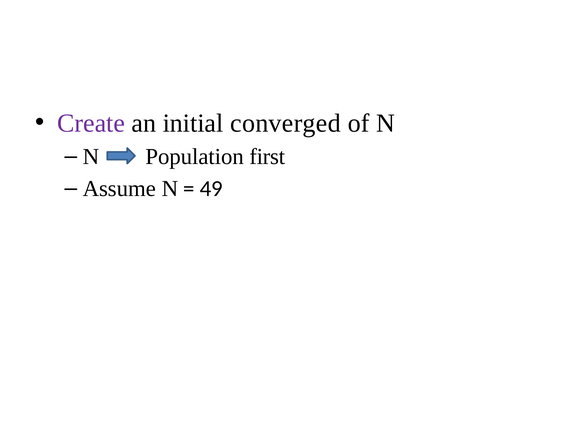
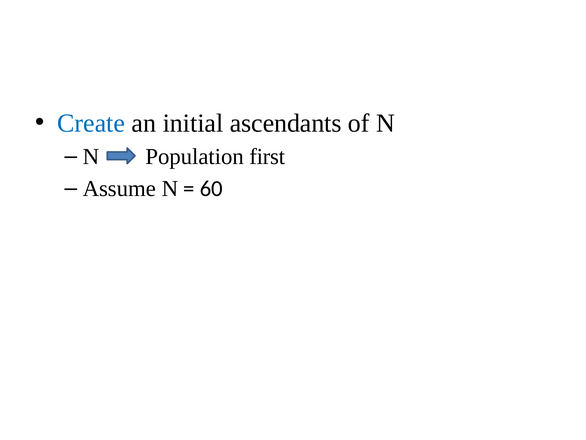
Create colour: purple -> blue
converged: converged -> ascendants
49: 49 -> 60
